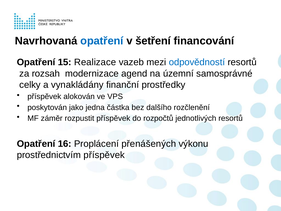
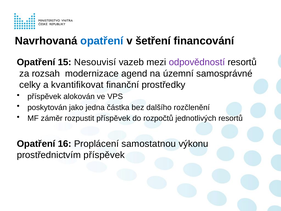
Realizace: Realizace -> Nesouvisí
odpovědností colour: blue -> purple
vynakládány: vynakládány -> kvantifikovat
přenášených: přenášených -> samostatnou
